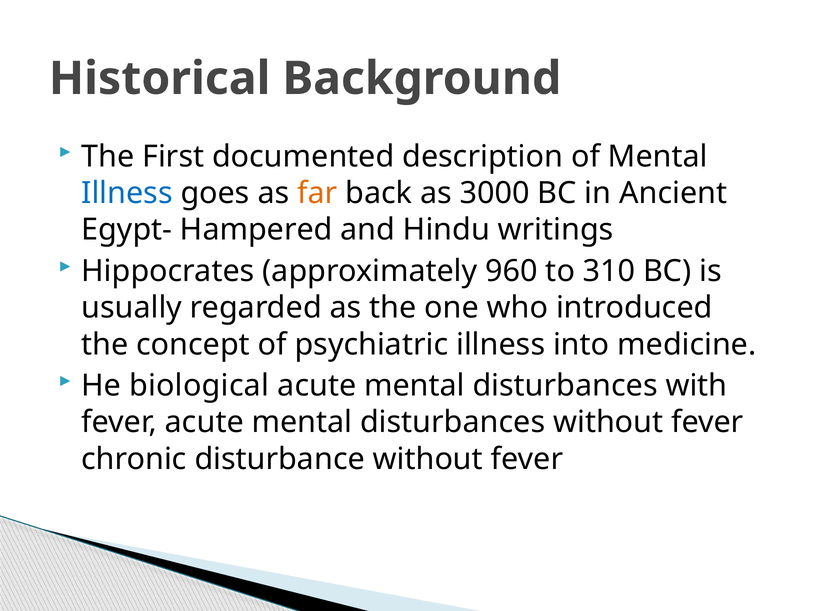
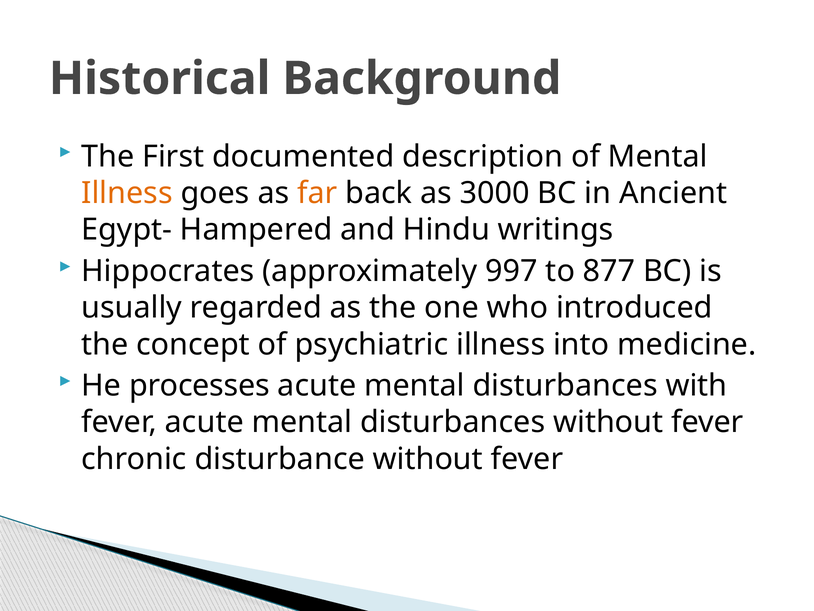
Illness at (127, 193) colour: blue -> orange
960: 960 -> 997
310: 310 -> 877
biological: biological -> processes
